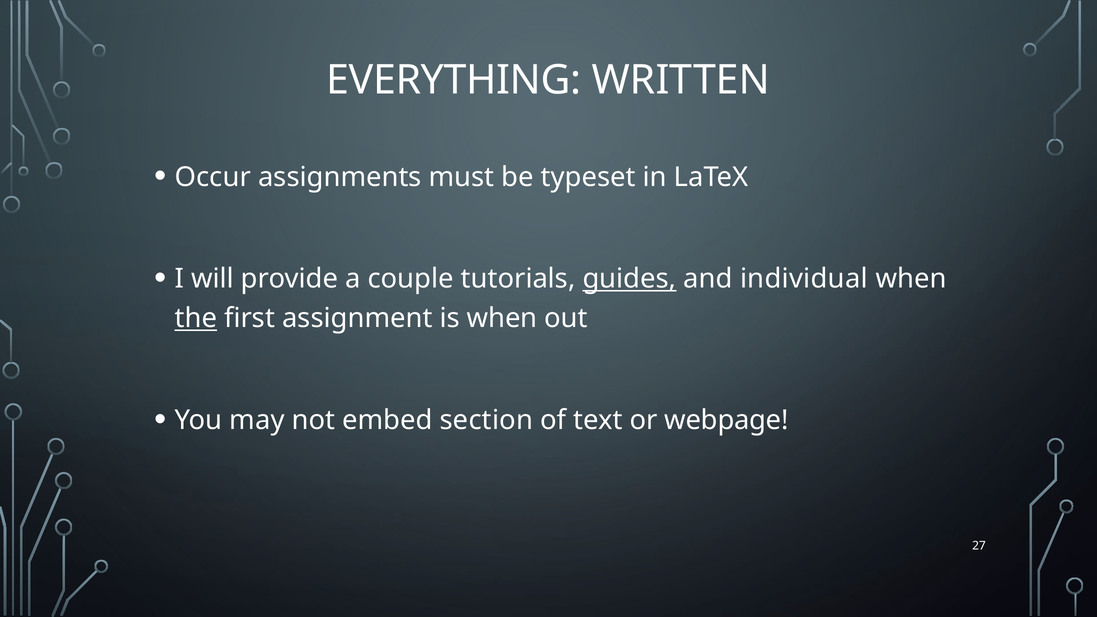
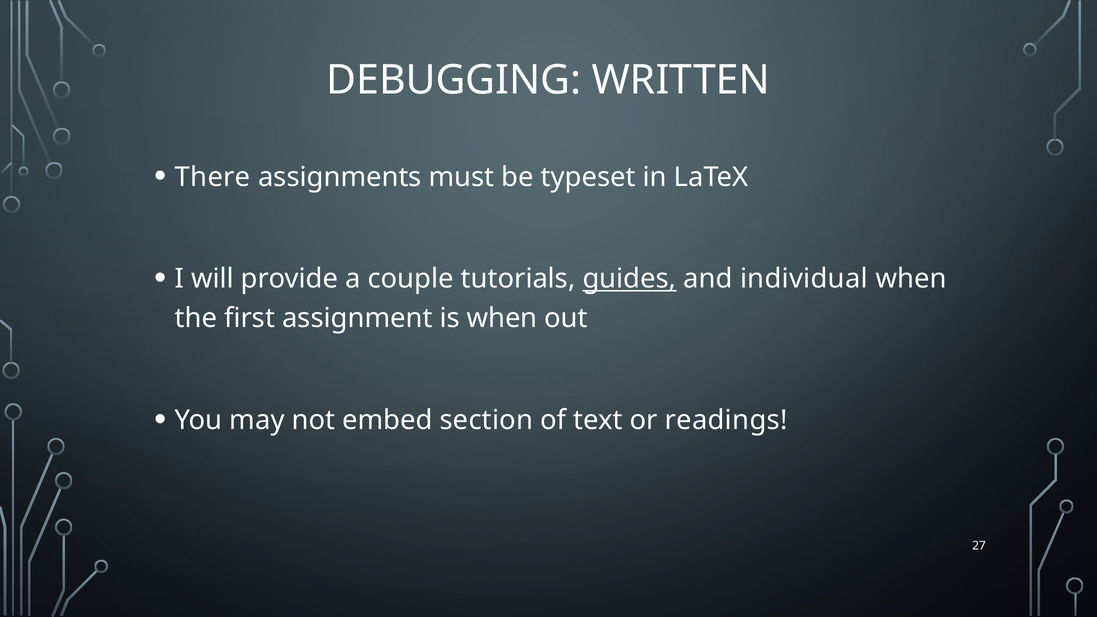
EVERYTHING: EVERYTHING -> DEBUGGING
Occur: Occur -> There
the underline: present -> none
webpage: webpage -> readings
